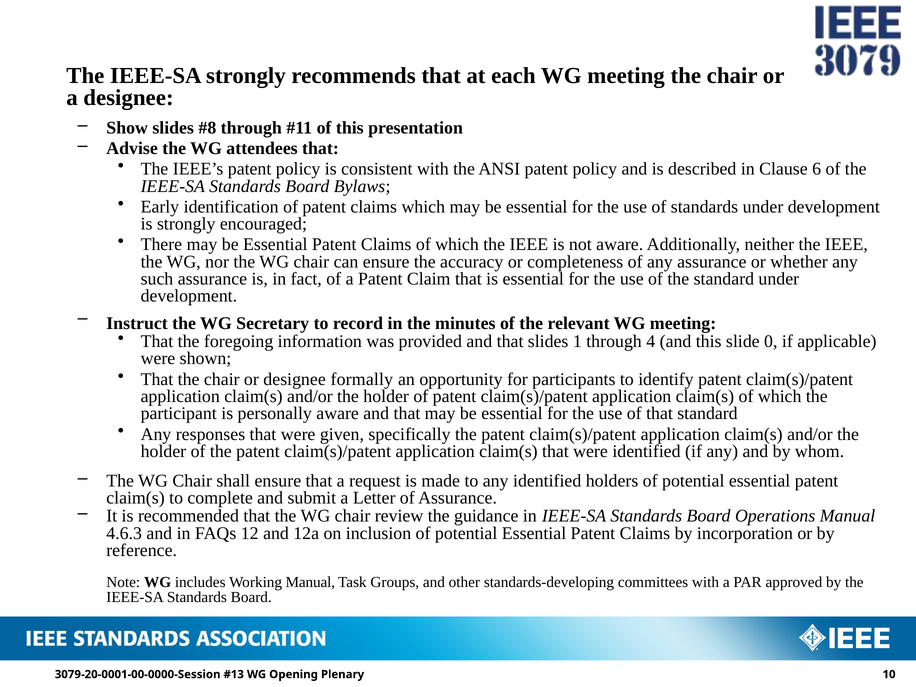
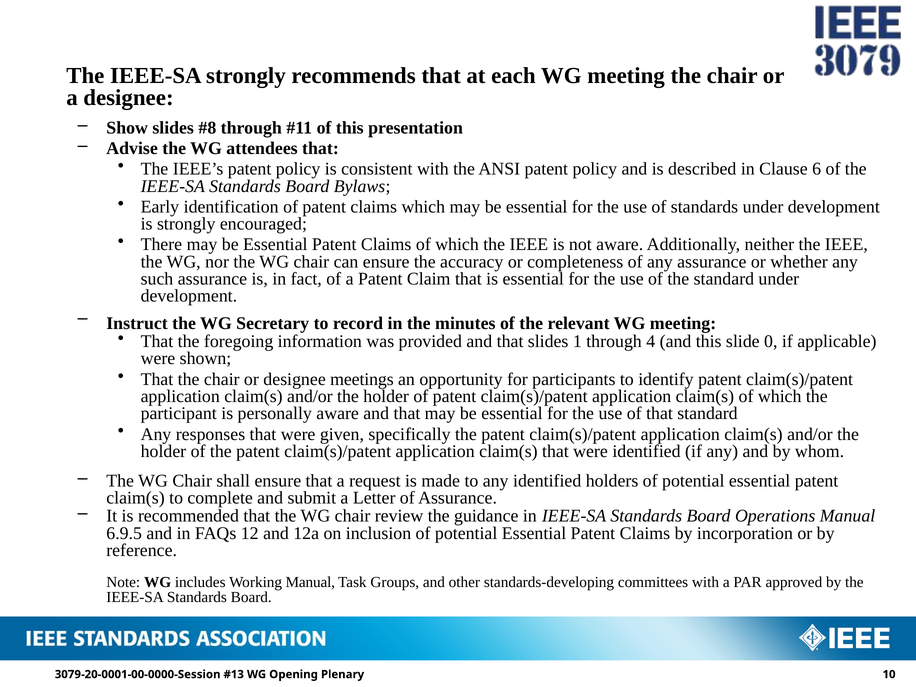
formally: formally -> meetings
4.6.3: 4.6.3 -> 6.9.5
